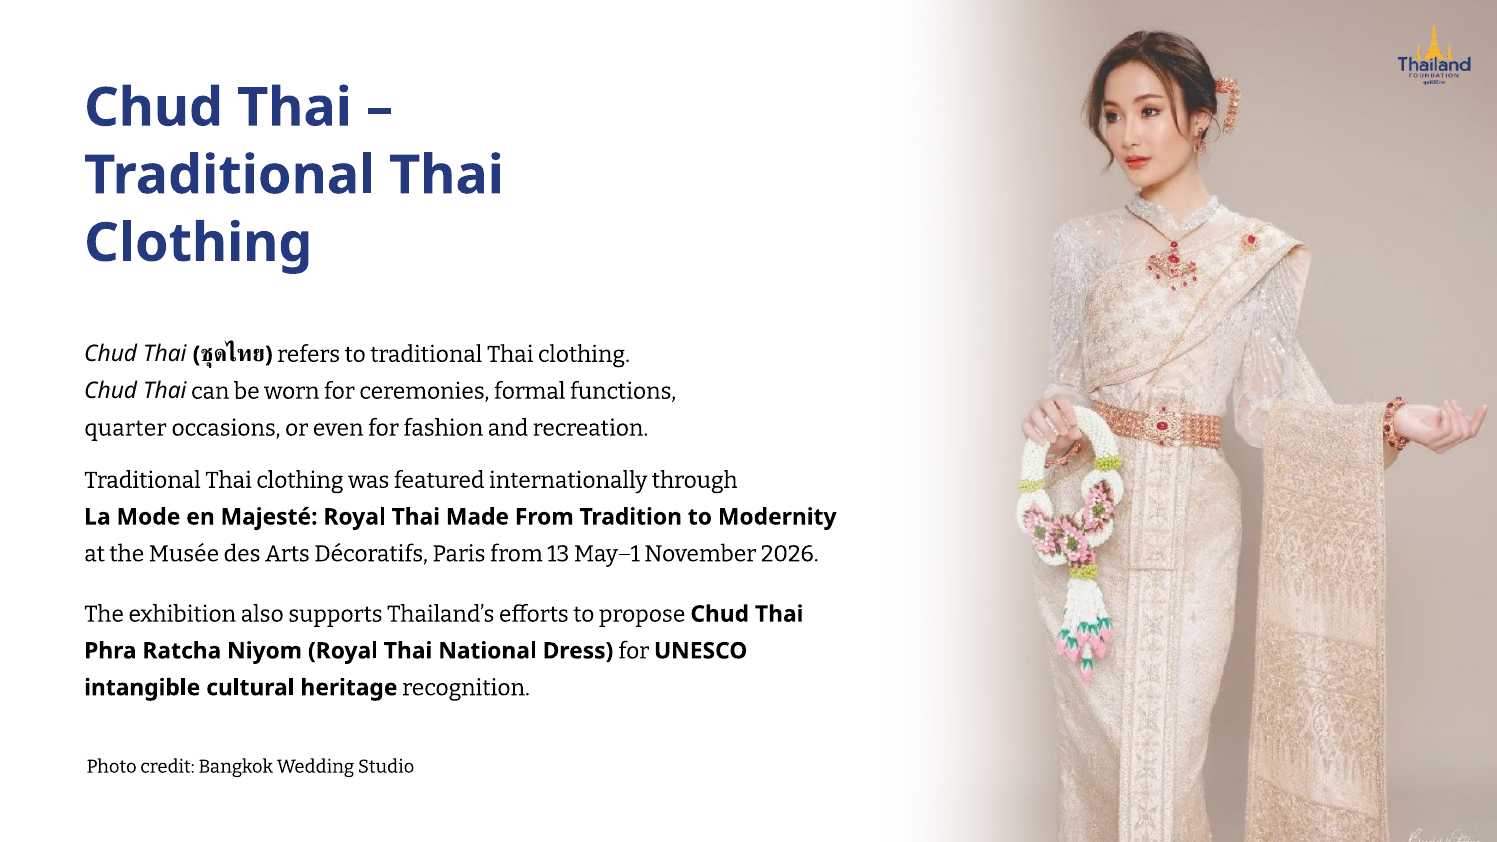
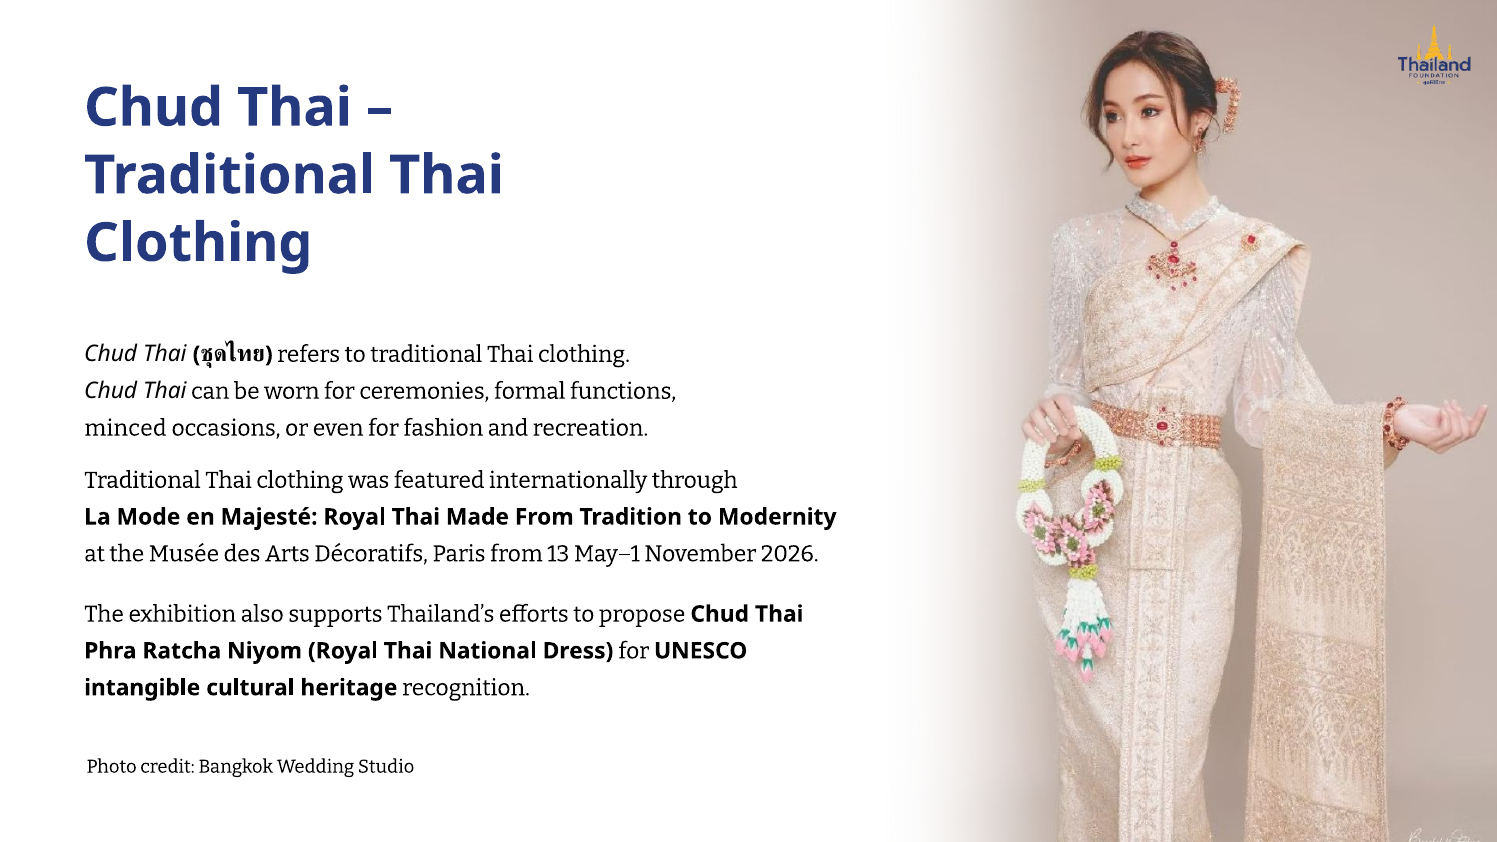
quarter: quarter -> minced
